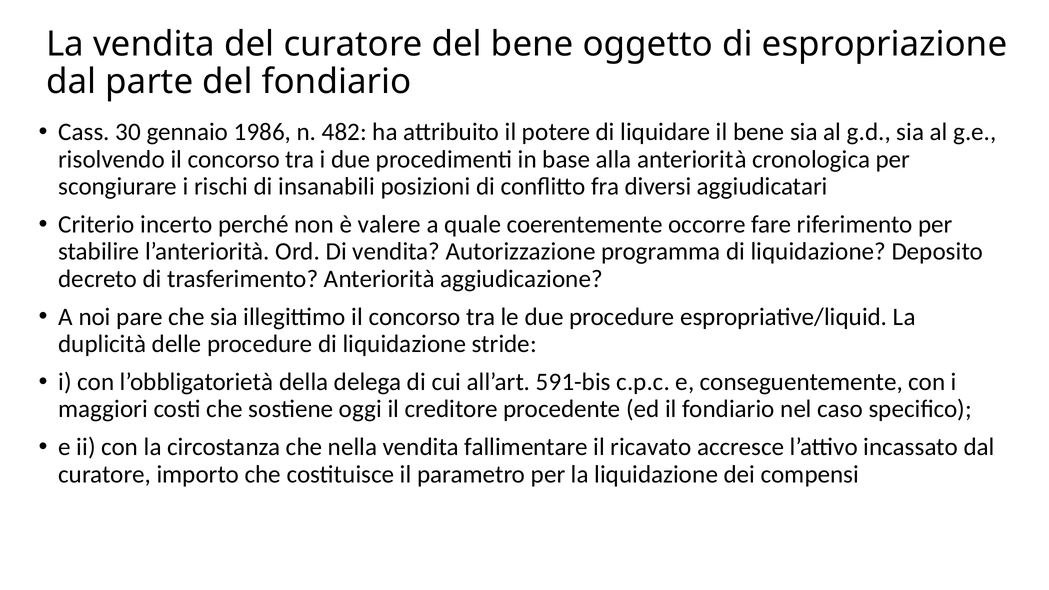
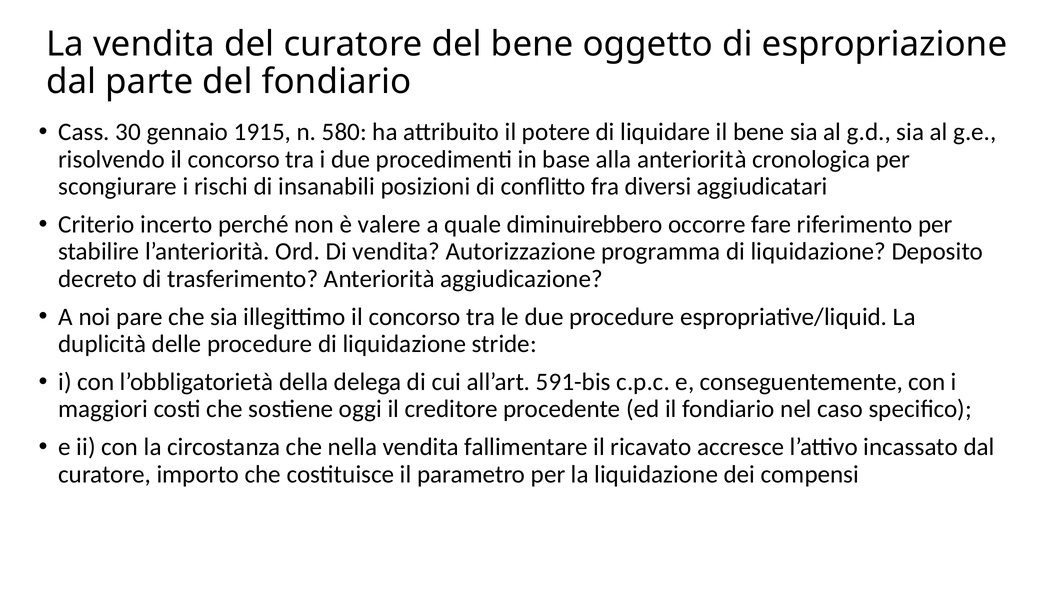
1986: 1986 -> 1915
482: 482 -> 580
coerentemente: coerentemente -> diminuirebbero
